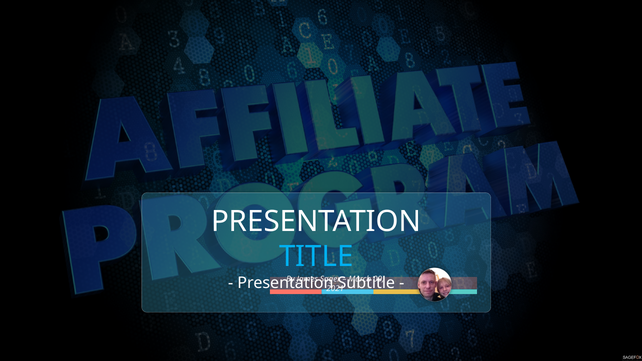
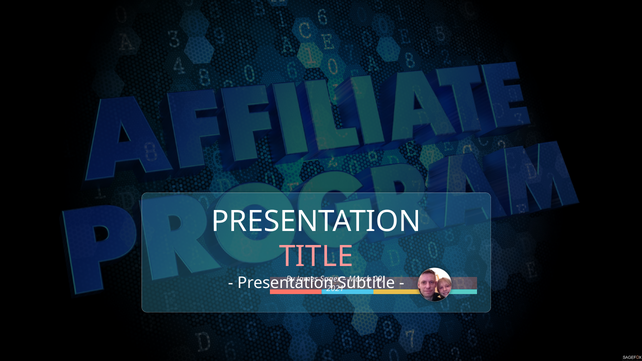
TITLE colour: light blue -> pink
